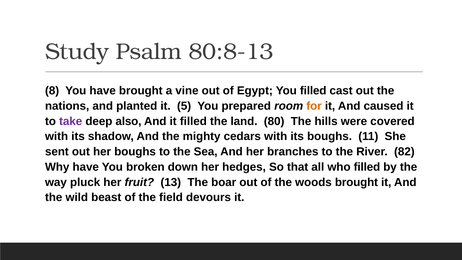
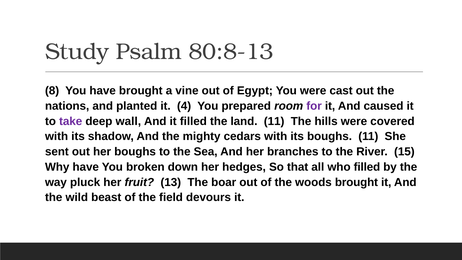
You filled: filled -> were
5: 5 -> 4
for colour: orange -> purple
also: also -> wall
land 80: 80 -> 11
82: 82 -> 15
